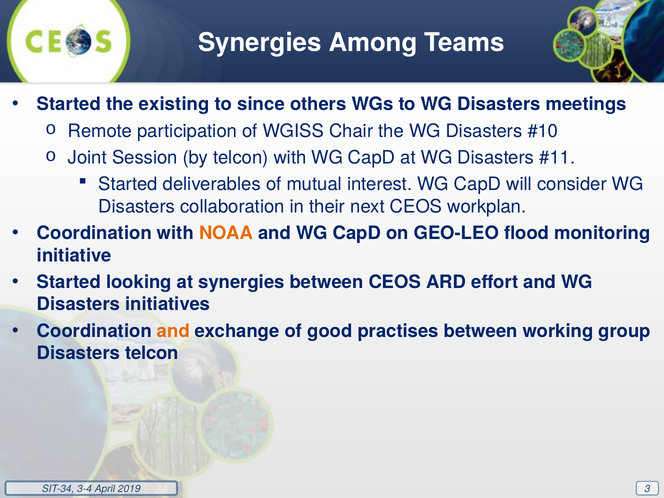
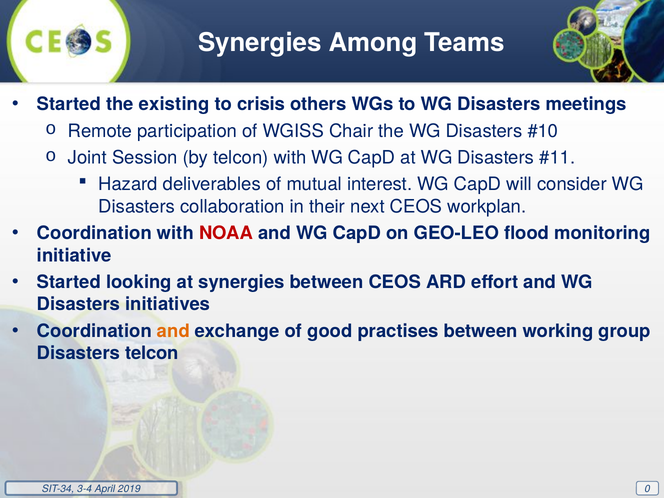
since: since -> crisis
Started at (128, 184): Started -> Hazard
NOAA colour: orange -> red
3: 3 -> 0
